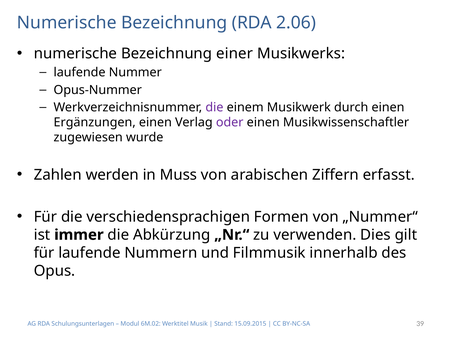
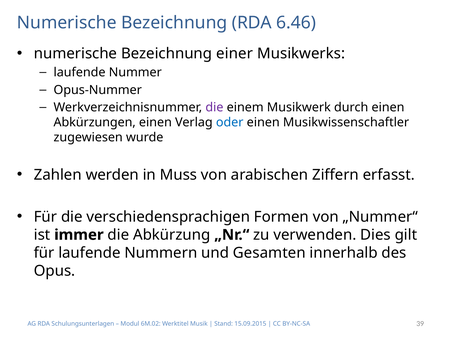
2.06: 2.06 -> 6.46
Ergänzungen: Ergänzungen -> Abkürzungen
oder colour: purple -> blue
Filmmusik: Filmmusik -> Gesamten
